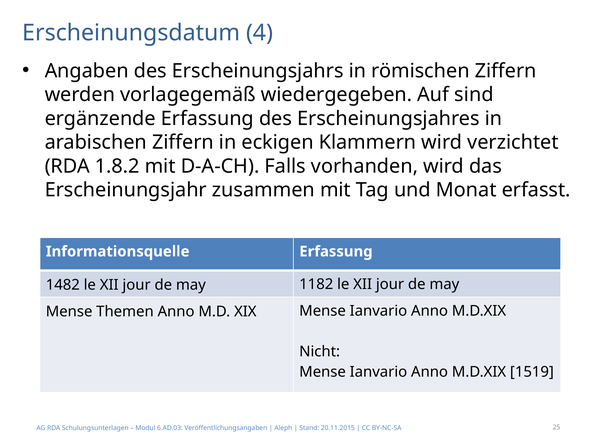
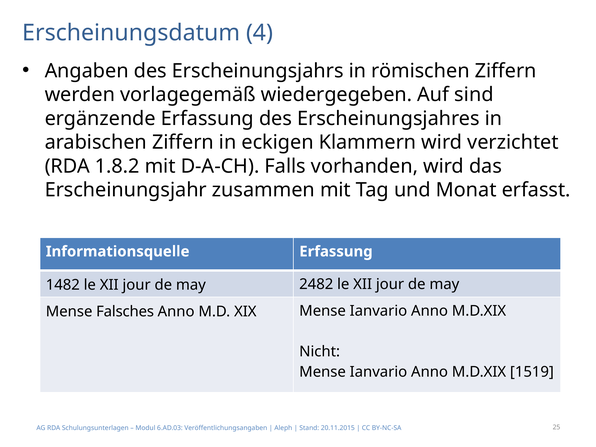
1182: 1182 -> 2482
Themen: Themen -> Falsches
